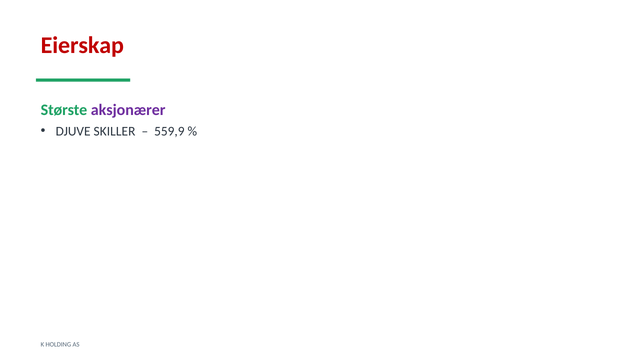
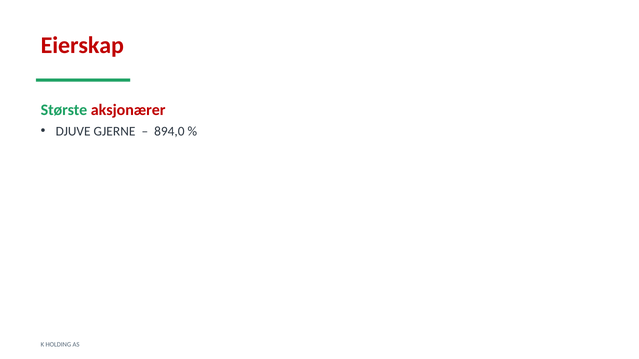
aksjonærer colour: purple -> red
SKILLER: SKILLER -> GJERNE
559,9: 559,9 -> 894,0
